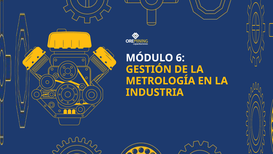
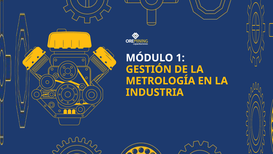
6: 6 -> 1
